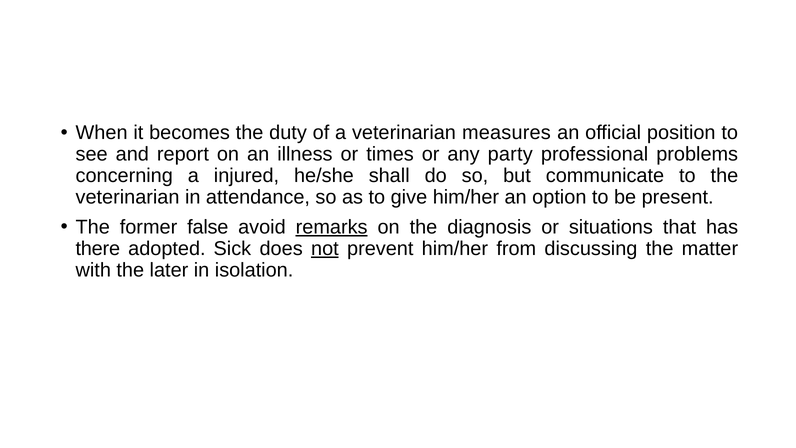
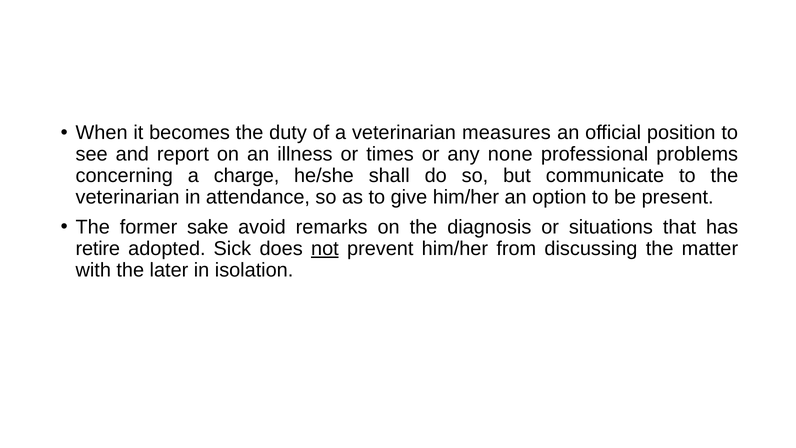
party: party -> none
injured: injured -> charge
false: false -> sake
remarks underline: present -> none
there: there -> retire
